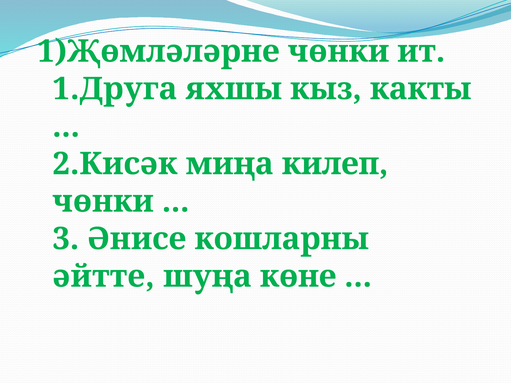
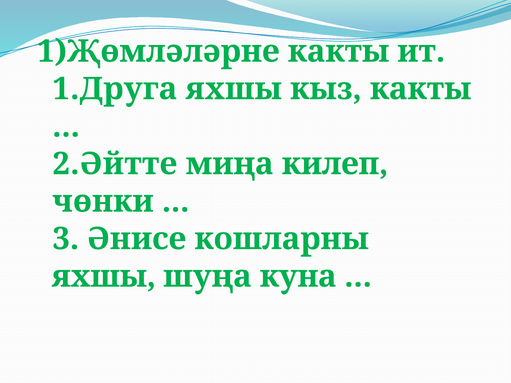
1)Җөмләләрне чөнки: чөнки -> какты
2.Кисәк: 2.Кисәк -> 2.Әйтте
әйтте at (104, 277): әйтте -> яхшы
көне: көне -> куна
